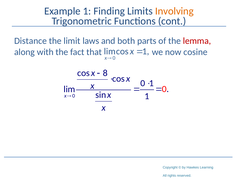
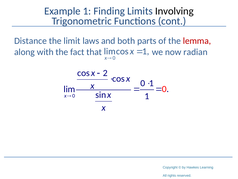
Involving colour: orange -> black
cosine: cosine -> radian
8: 8 -> 2
